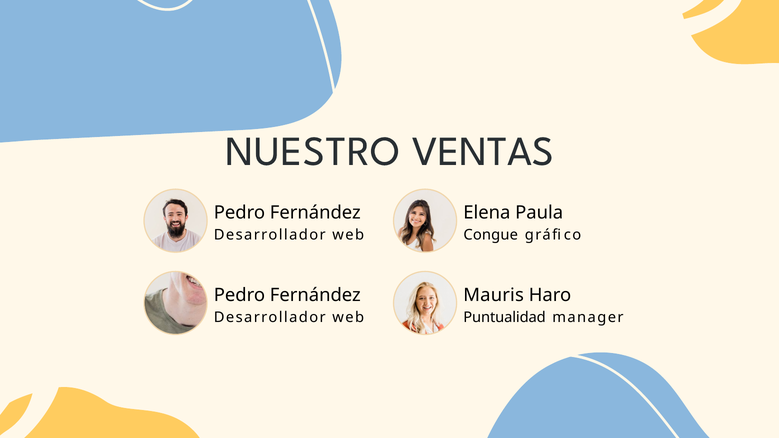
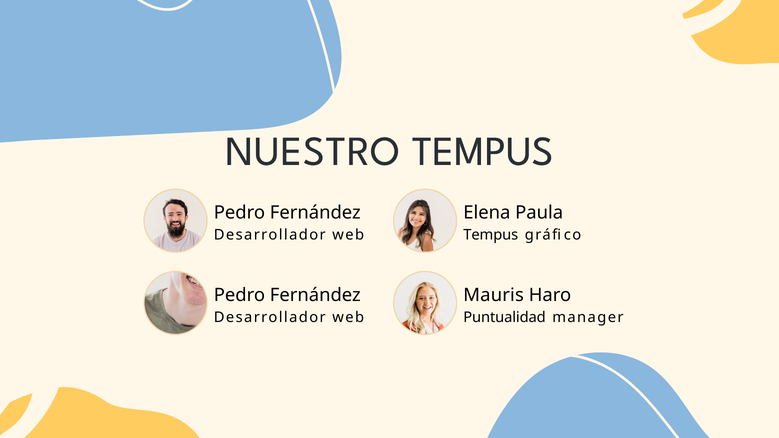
VENTAS at (483, 151): VENTAS -> TEMPUS
Congue at (491, 235): Congue -> Tempus
